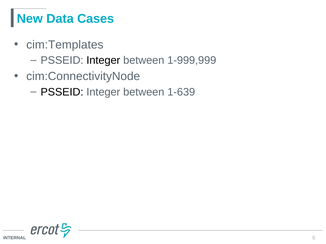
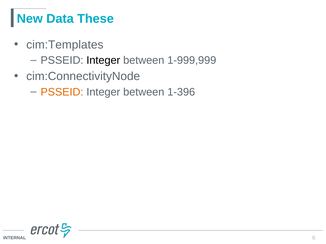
Cases: Cases -> These
PSSEID at (62, 92) colour: black -> orange
1-639: 1-639 -> 1-396
